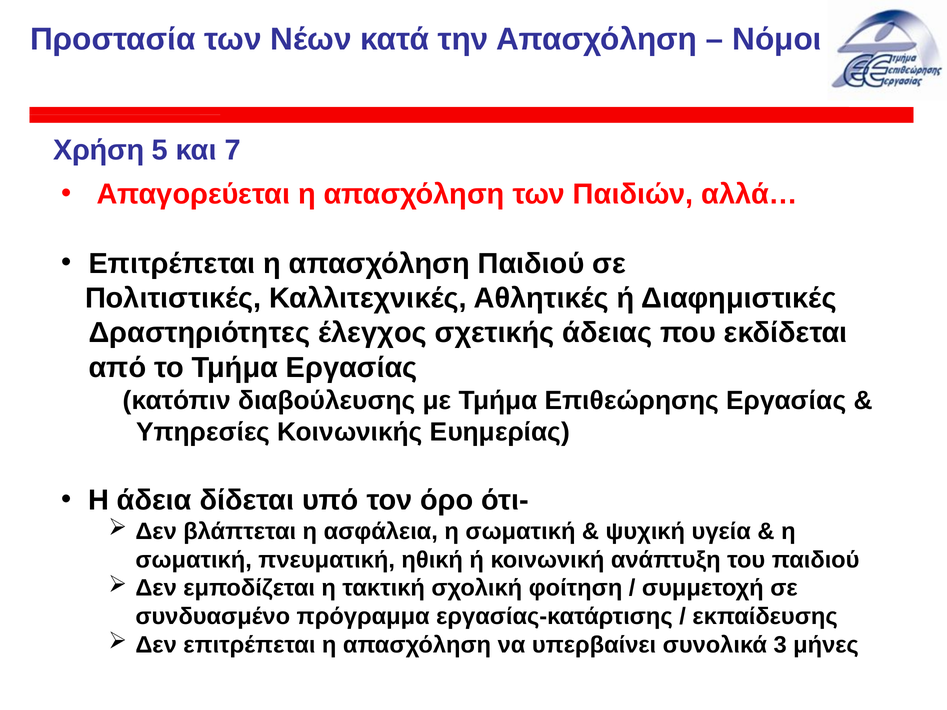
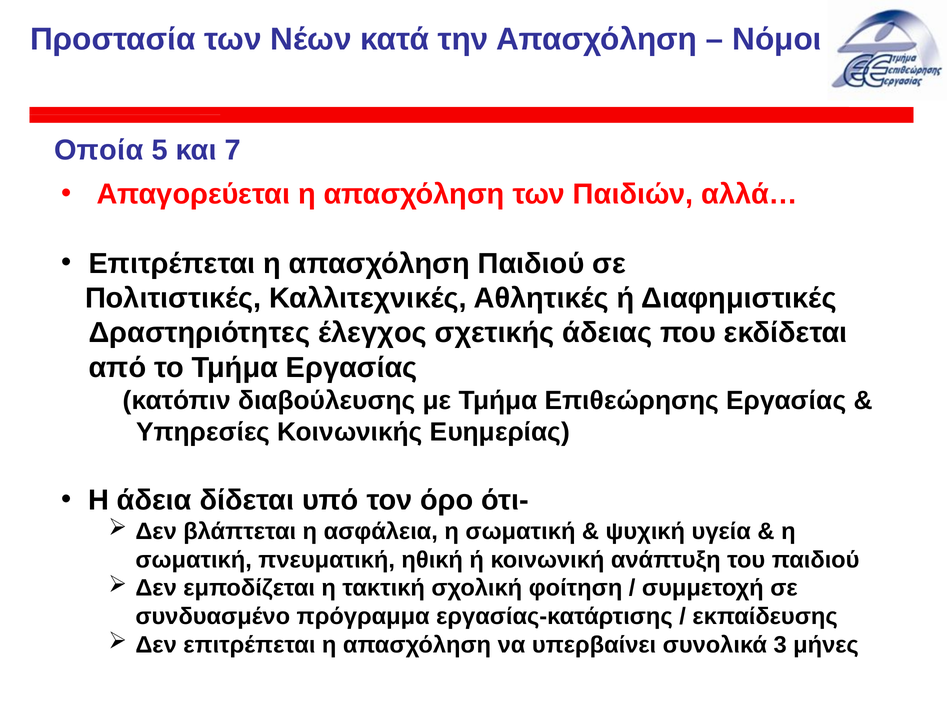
Χρήση: Χρήση -> Οποία
